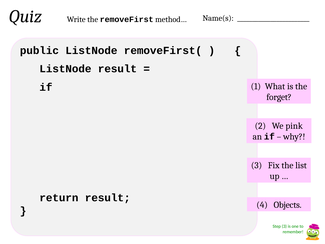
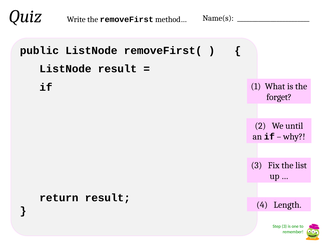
pink: pink -> until
Objects: Objects -> Length
